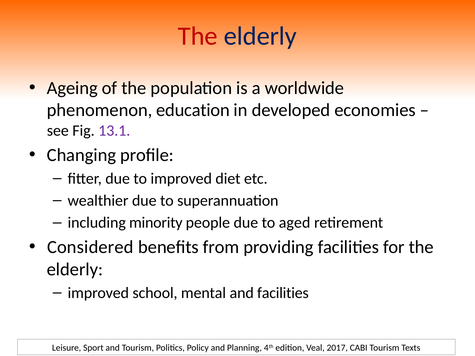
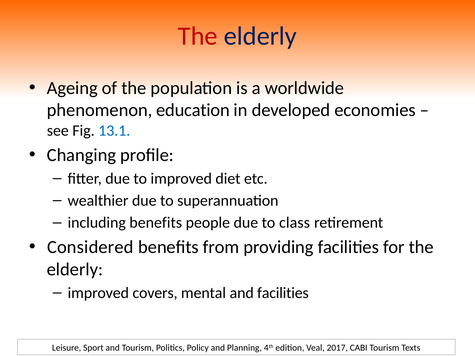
13.1 colour: purple -> blue
including minority: minority -> benefits
aged: aged -> class
school: school -> covers
